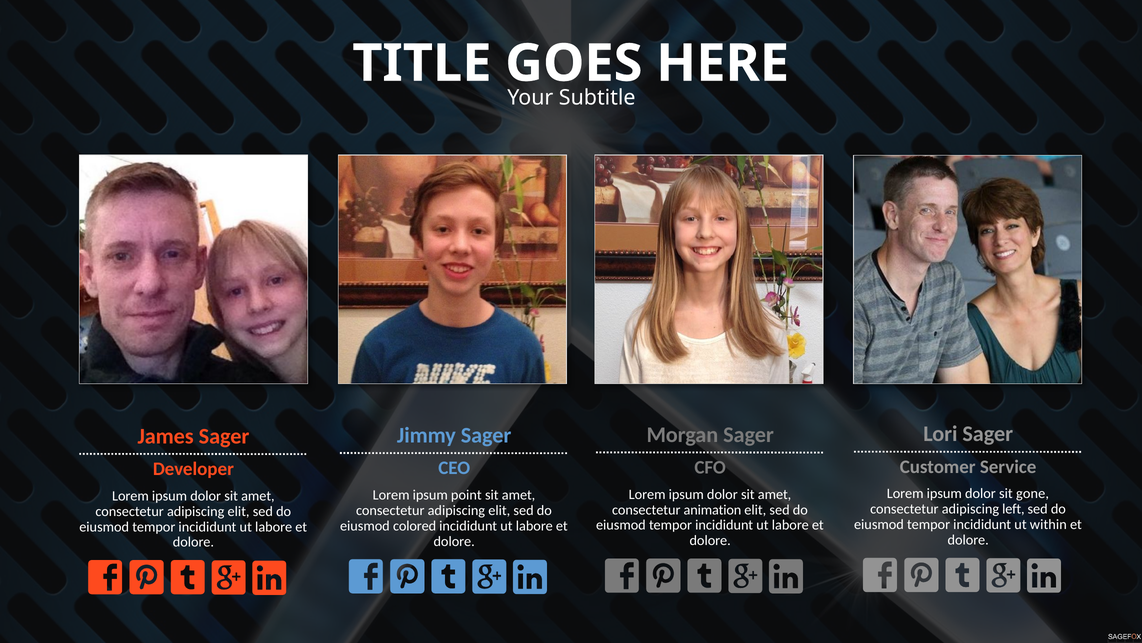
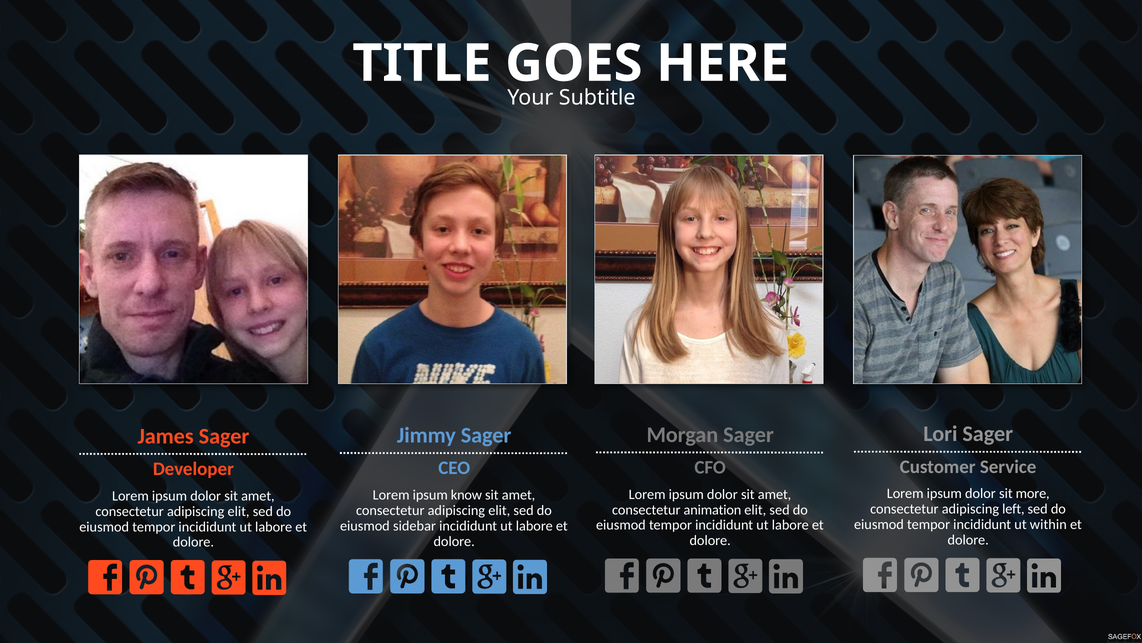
gone: gone -> more
point: point -> know
colored: colored -> sidebar
